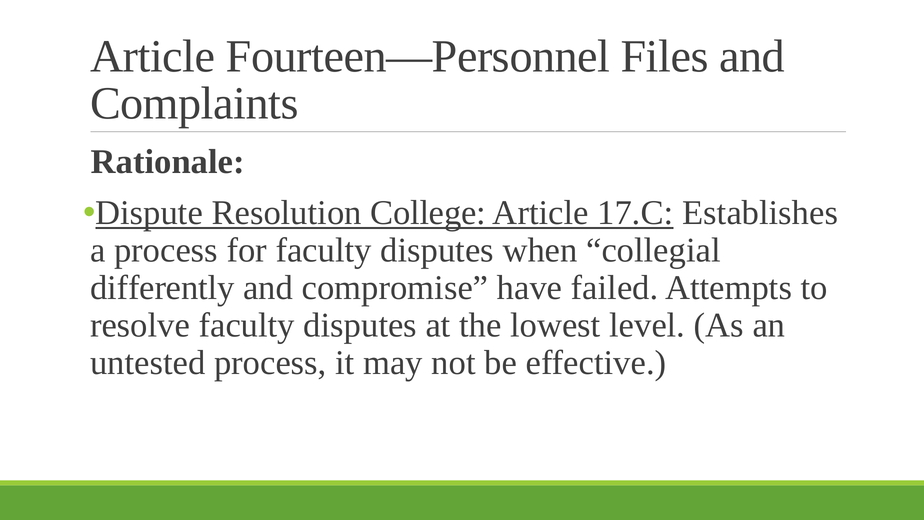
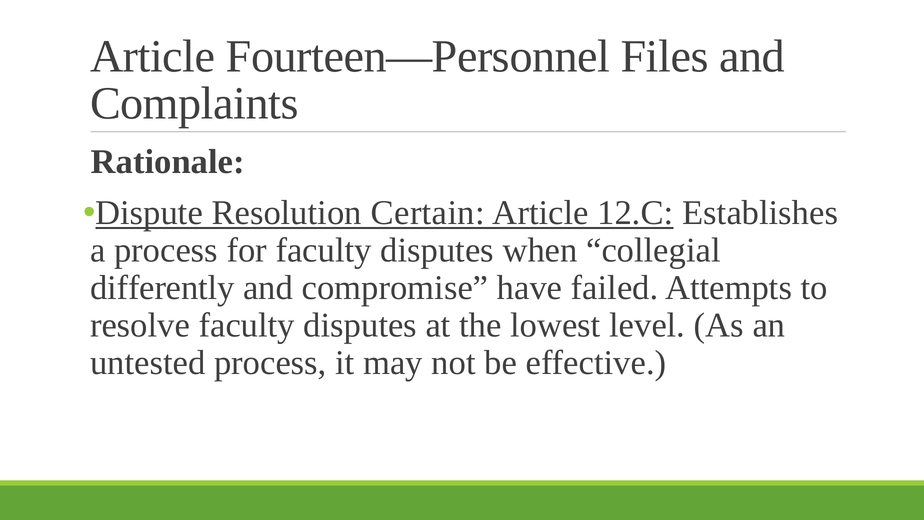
College: College -> Certain
17.C: 17.C -> 12.C
